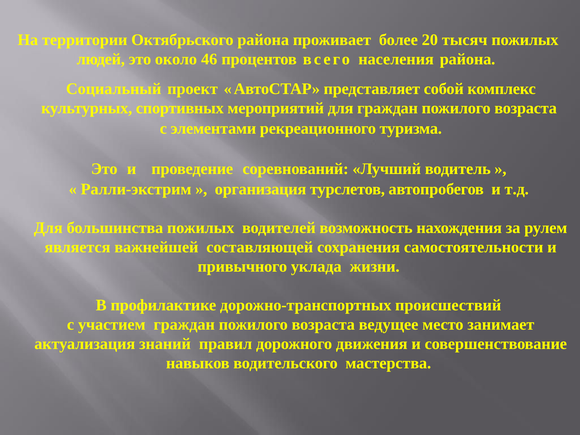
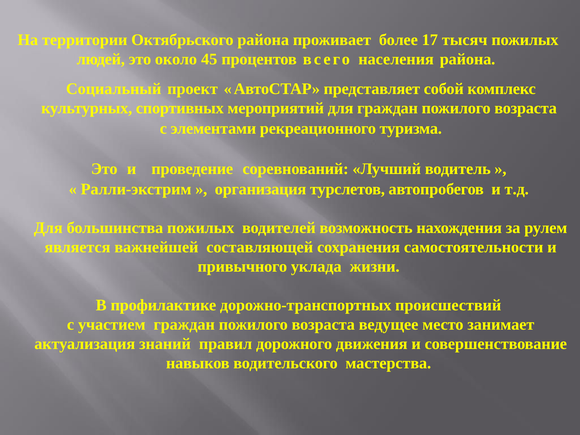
20: 20 -> 17
46: 46 -> 45
